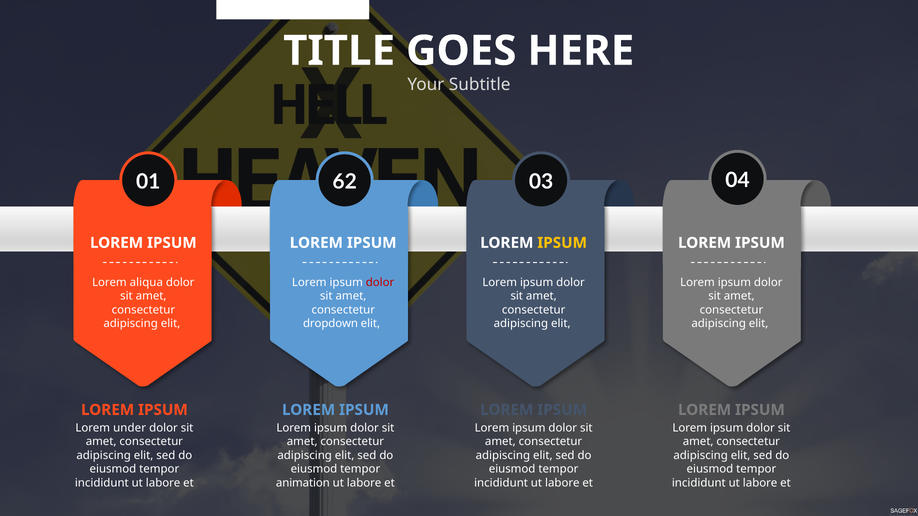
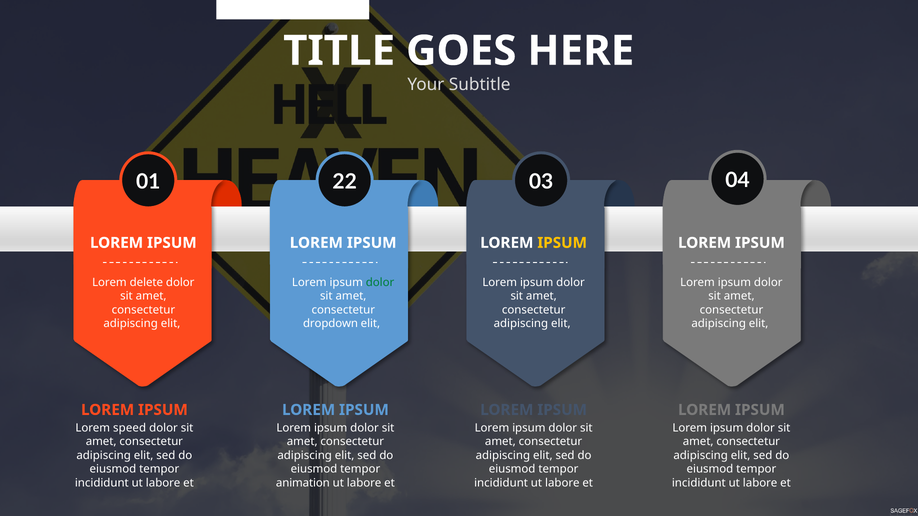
62: 62 -> 22
aliqua: aliqua -> delete
dolor at (380, 283) colour: red -> green
under: under -> speed
